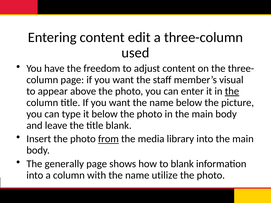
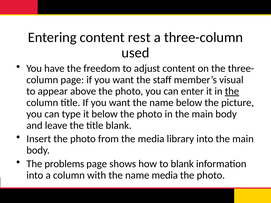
edit: edit -> rest
from underline: present -> none
generally: generally -> problems
name utilize: utilize -> media
